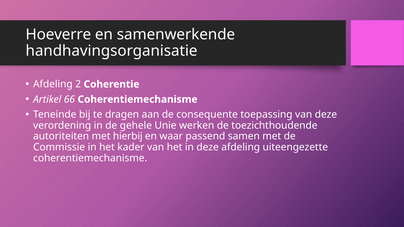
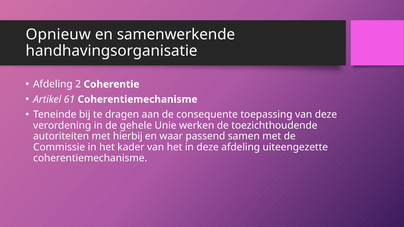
Hoeverre: Hoeverre -> Opnieuw
66: 66 -> 61
